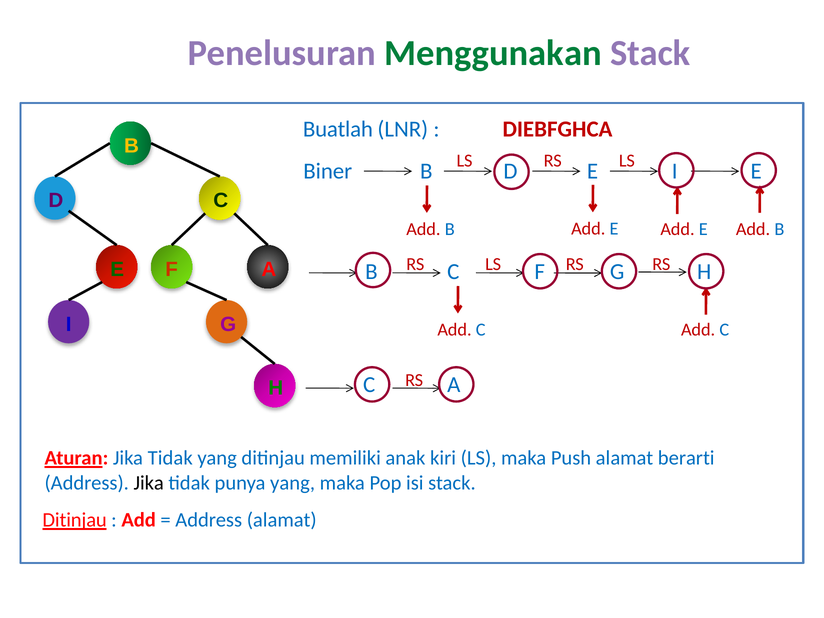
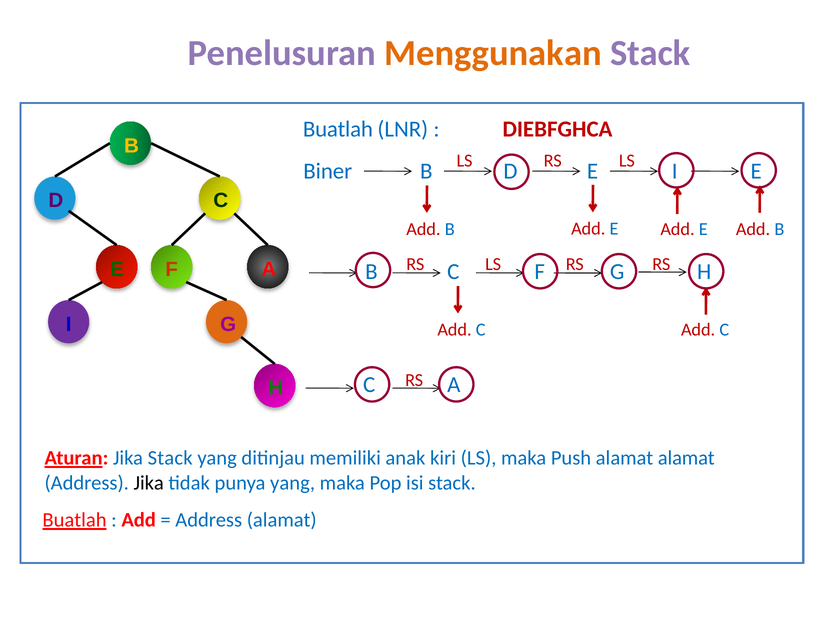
Menggunakan colour: green -> orange
Aturan Jika Tidak: Tidak -> Stack
alamat berarti: berarti -> alamat
Ditinjau at (75, 520): Ditinjau -> Buatlah
